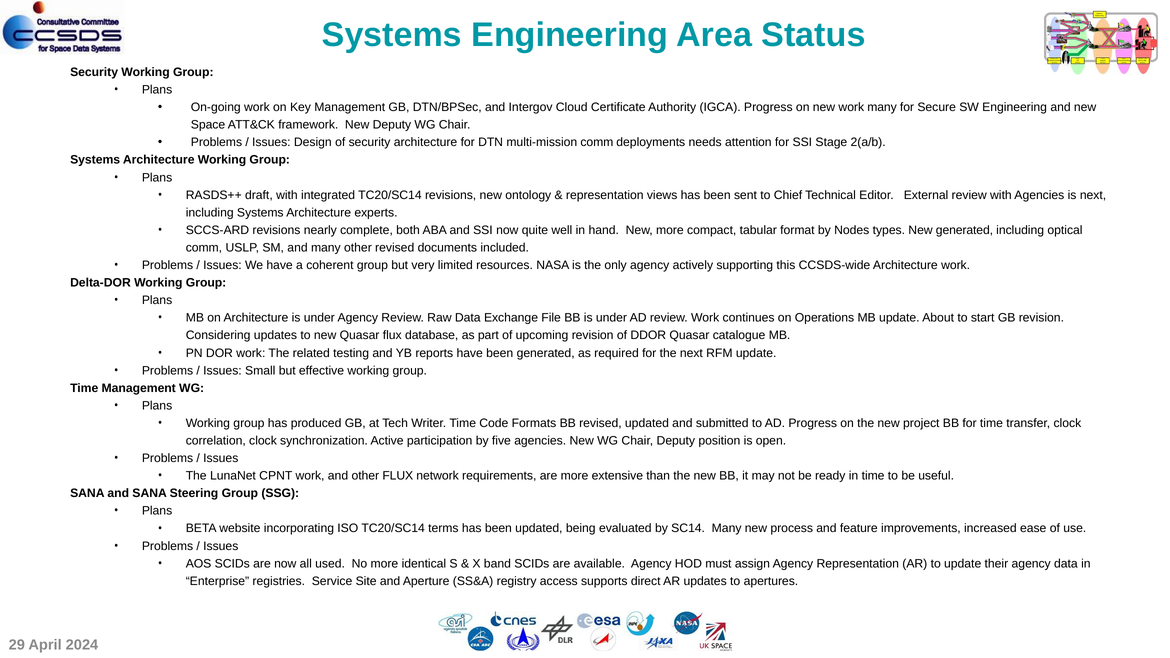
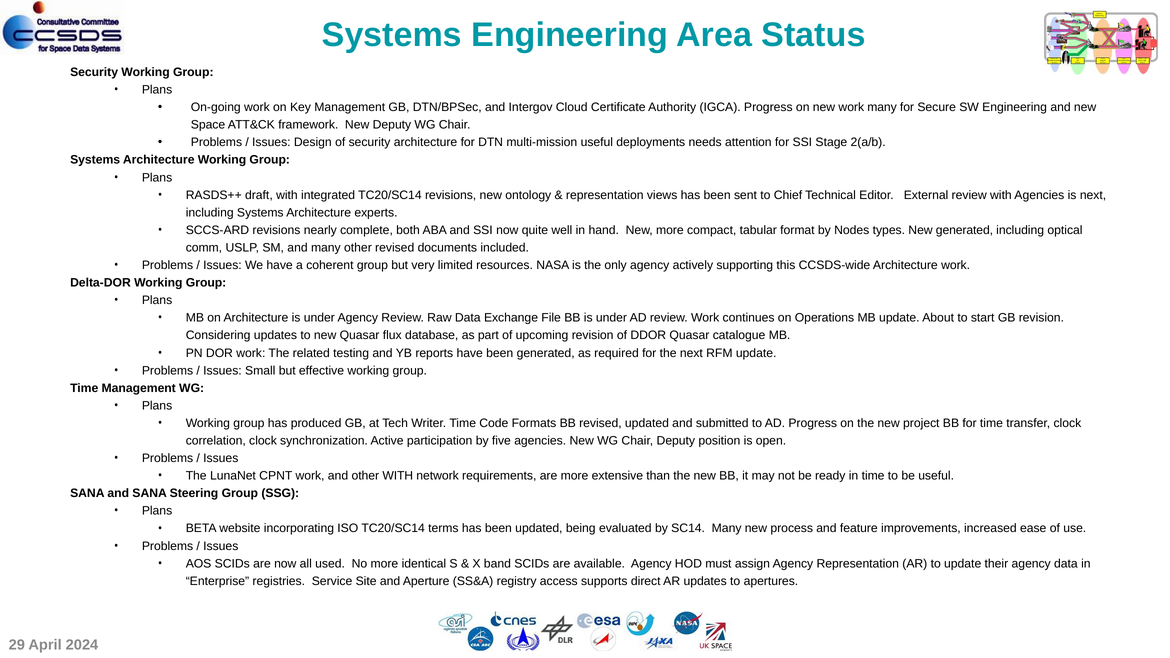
multi-mission comm: comm -> useful
other FLUX: FLUX -> WITH
